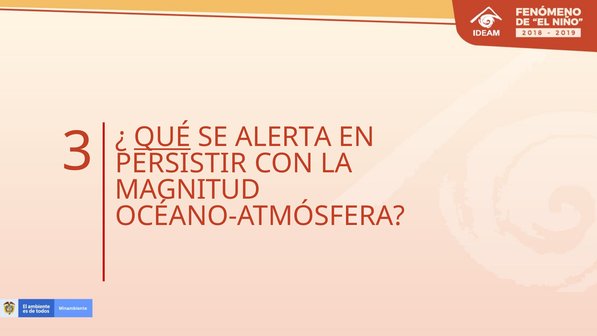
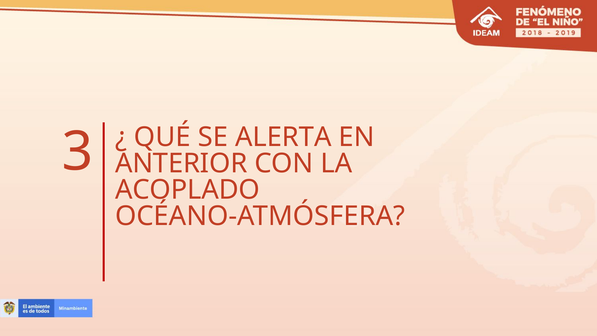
QUÉ underline: present -> none
PERSISTIR: PERSISTIR -> ANTERIOR
MAGNITUD: MAGNITUD -> ACOPLADO
